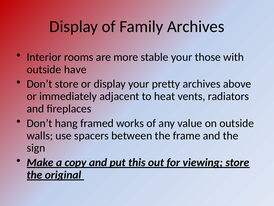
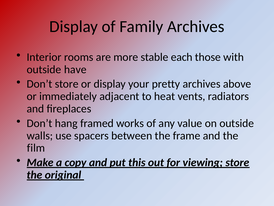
stable your: your -> each
sign: sign -> film
